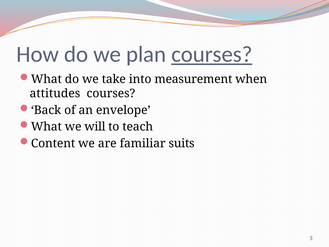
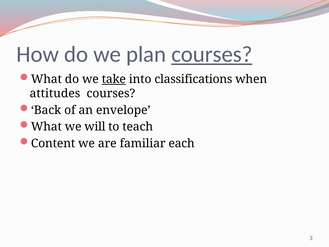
take underline: none -> present
measurement: measurement -> classifications
suits: suits -> each
